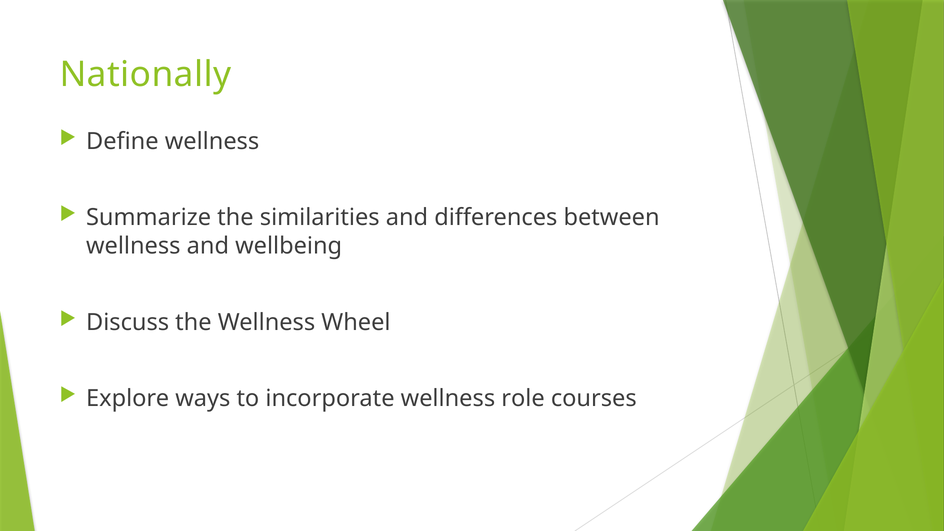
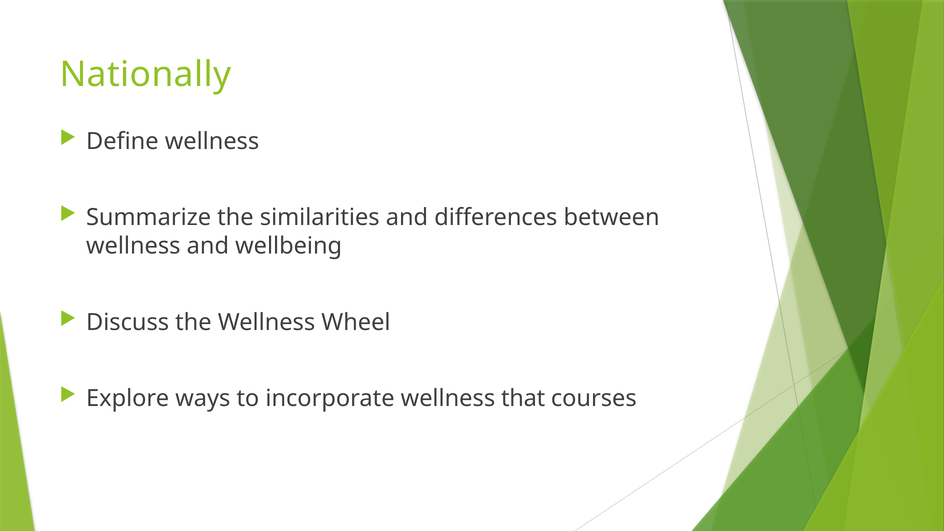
role: role -> that
